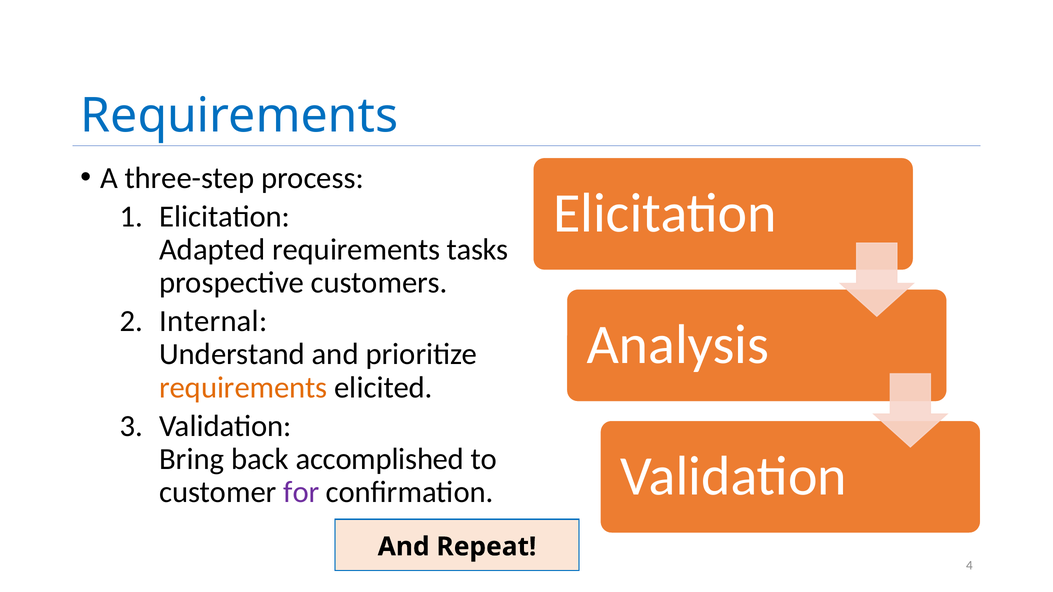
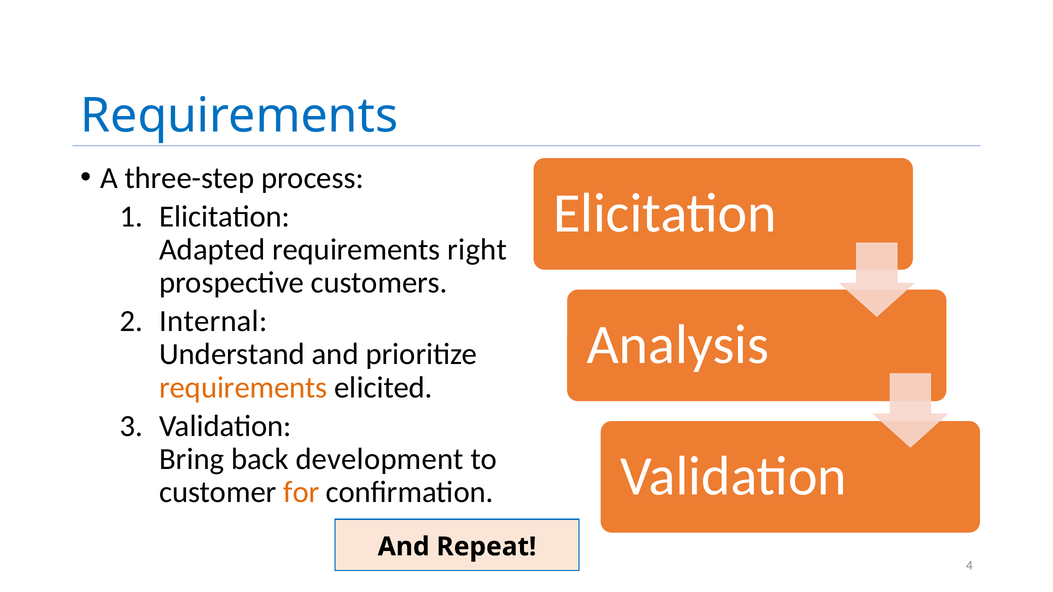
tasks: tasks -> right
accomplished: accomplished -> development
for colour: purple -> orange
